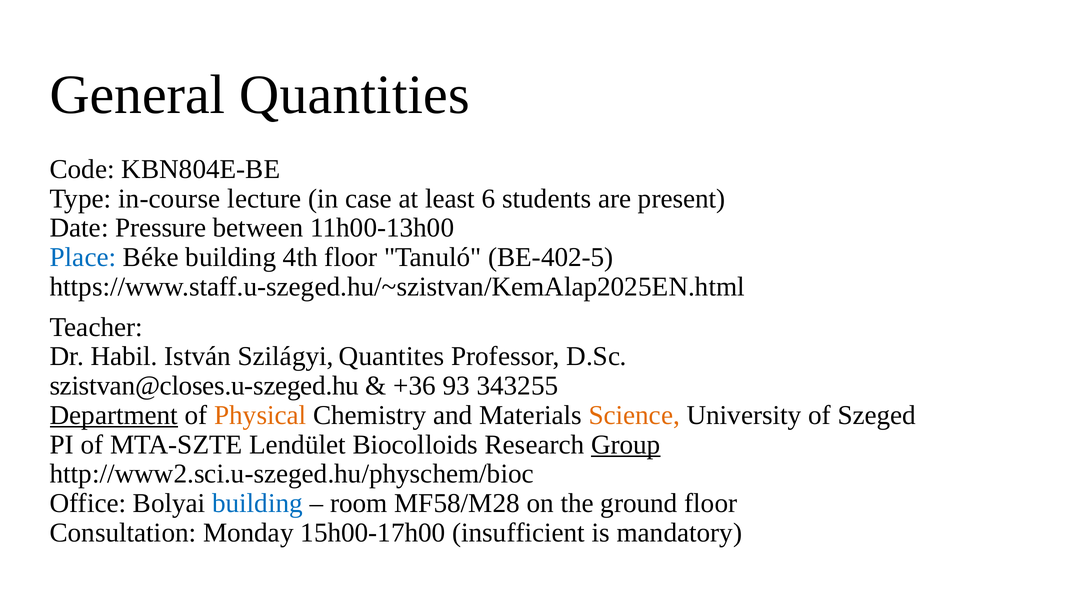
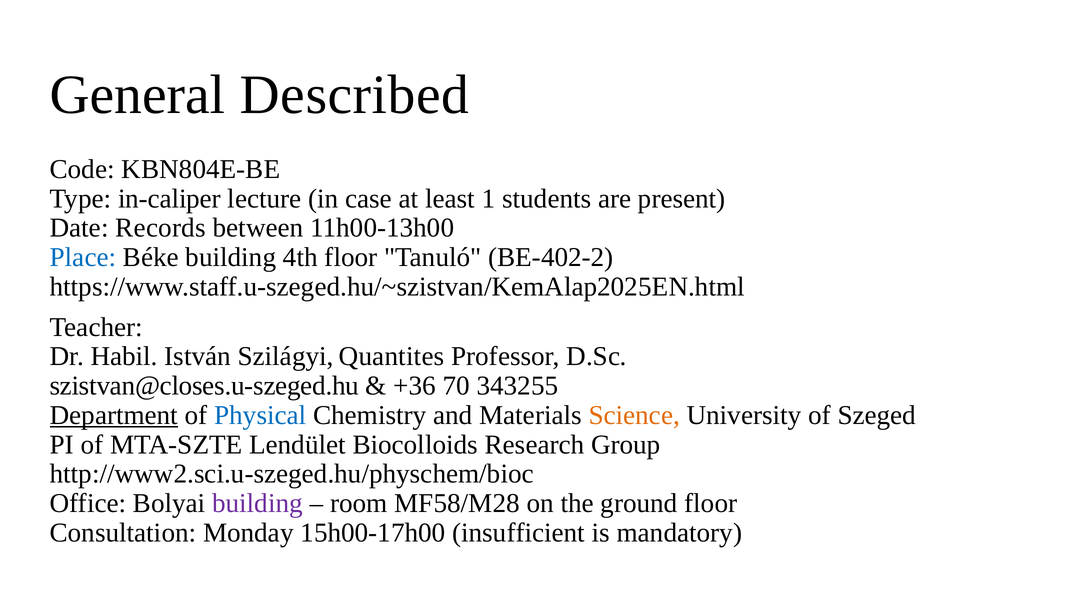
Quantities: Quantities -> Described
in-course: in-course -> in-caliper
6: 6 -> 1
Pressure: Pressure -> Records
BE-402-5: BE-402-5 -> BE-402-2
93: 93 -> 70
Physical colour: orange -> blue
Group underline: present -> none
building at (257, 503) colour: blue -> purple
